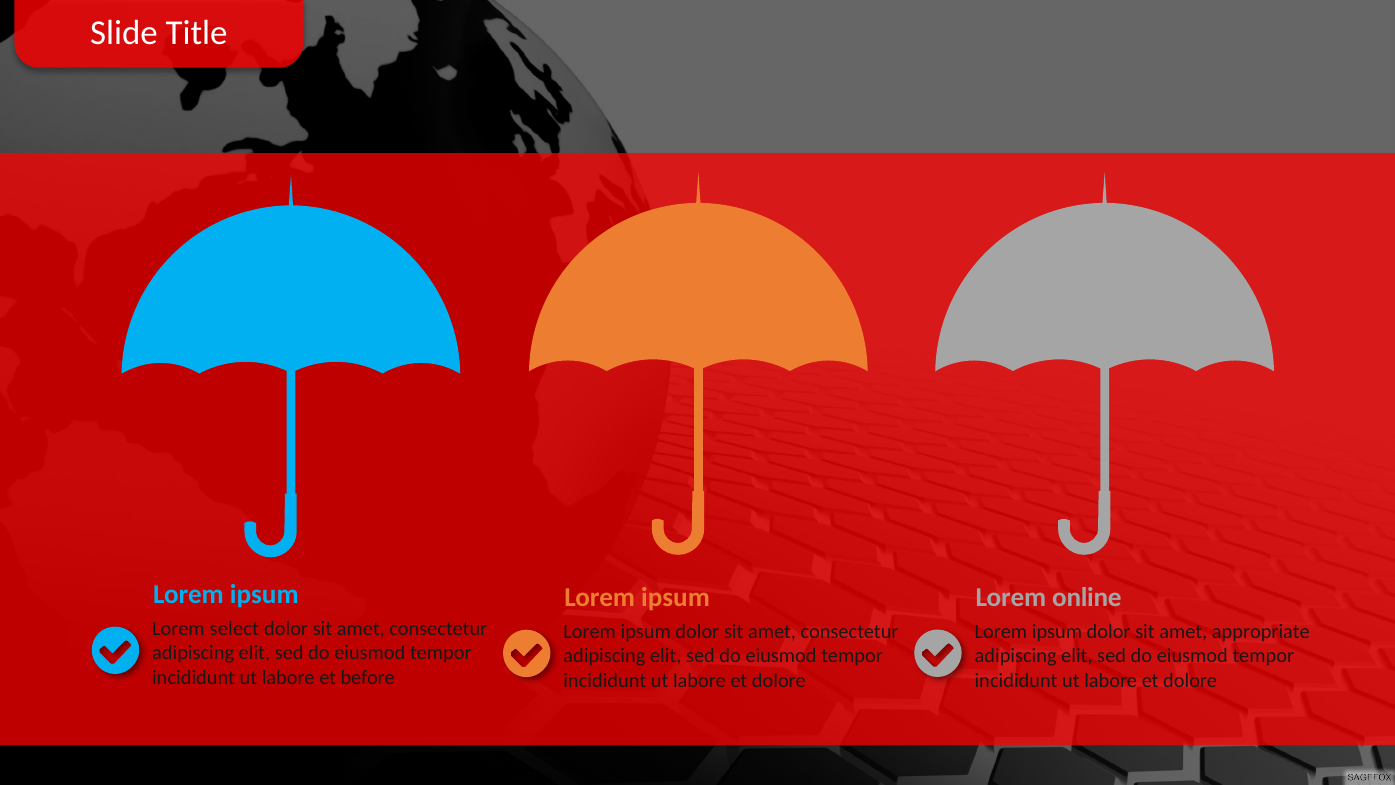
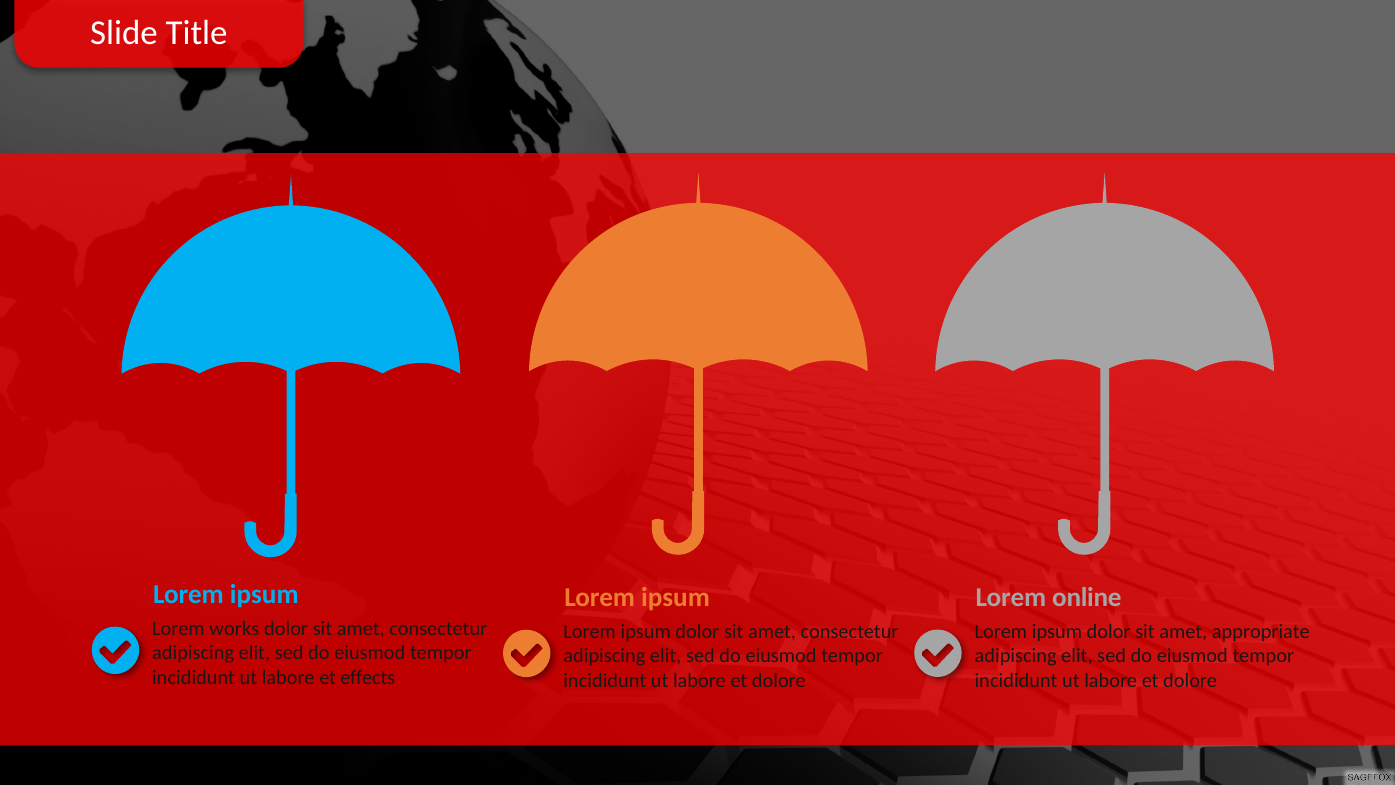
select: select -> works
before: before -> effects
